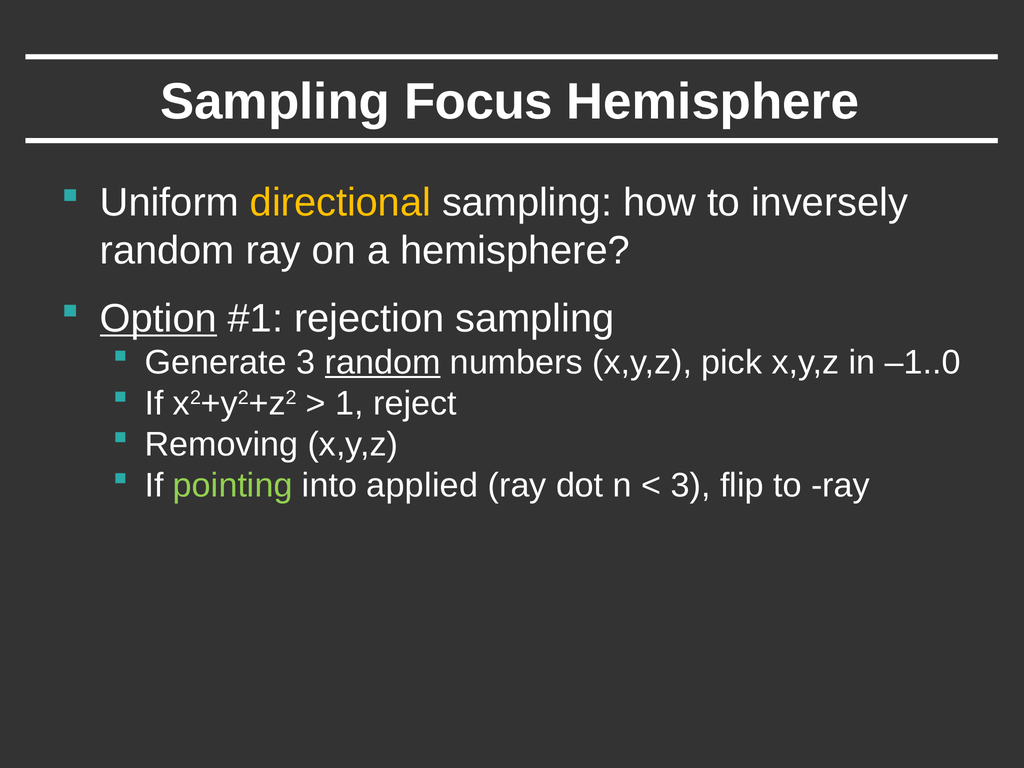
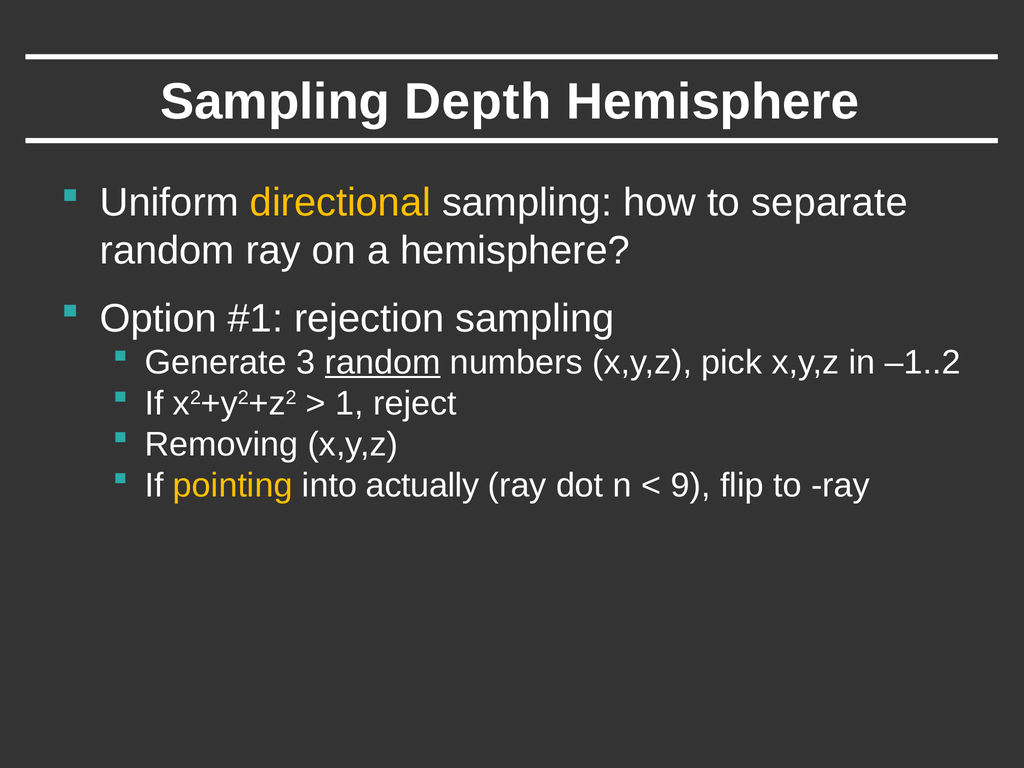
Focus: Focus -> Depth
inversely: inversely -> separate
Option underline: present -> none
–1..0: –1..0 -> –1..2
pointing colour: light green -> yellow
applied: applied -> actually
3 at (691, 485): 3 -> 9
